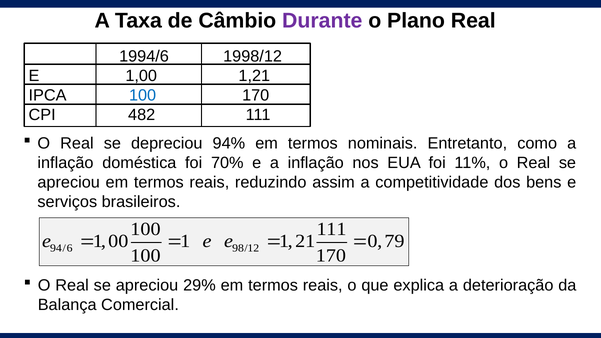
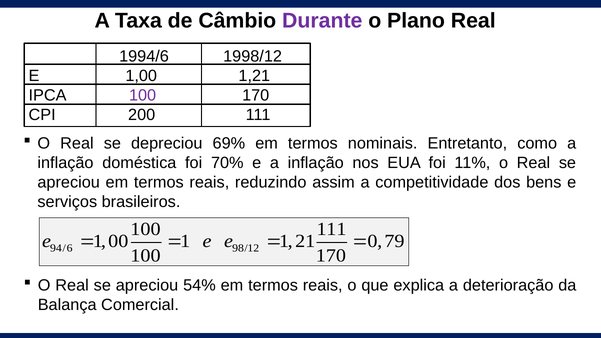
100 at (143, 95) colour: blue -> purple
482: 482 -> 200
94%: 94% -> 69%
29%: 29% -> 54%
